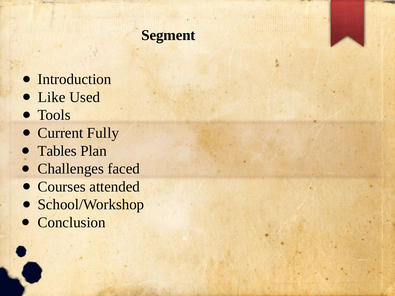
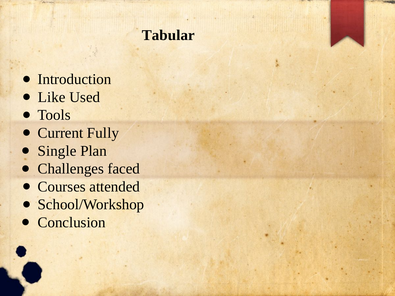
Segment: Segment -> Tabular
Tables: Tables -> Single
